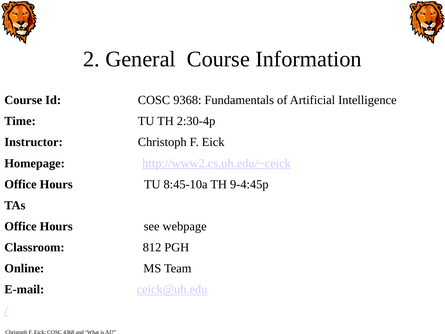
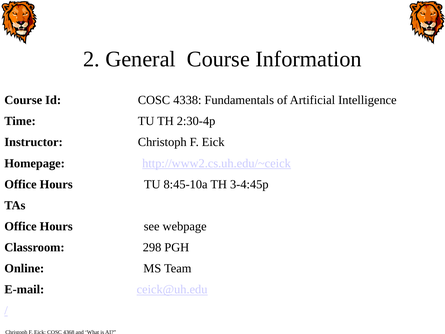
9368: 9368 -> 4338
9-4:45p: 9-4:45p -> 3-4:45p
812: 812 -> 298
